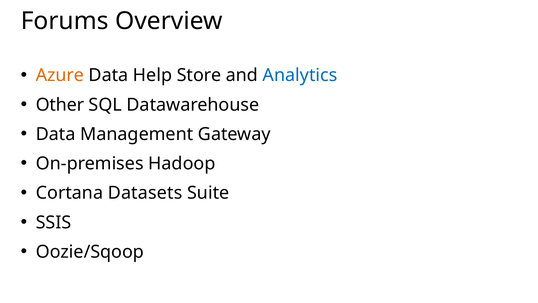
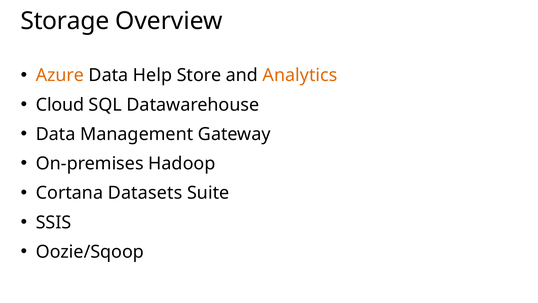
Forums: Forums -> Storage
Analytics colour: blue -> orange
Other: Other -> Cloud
